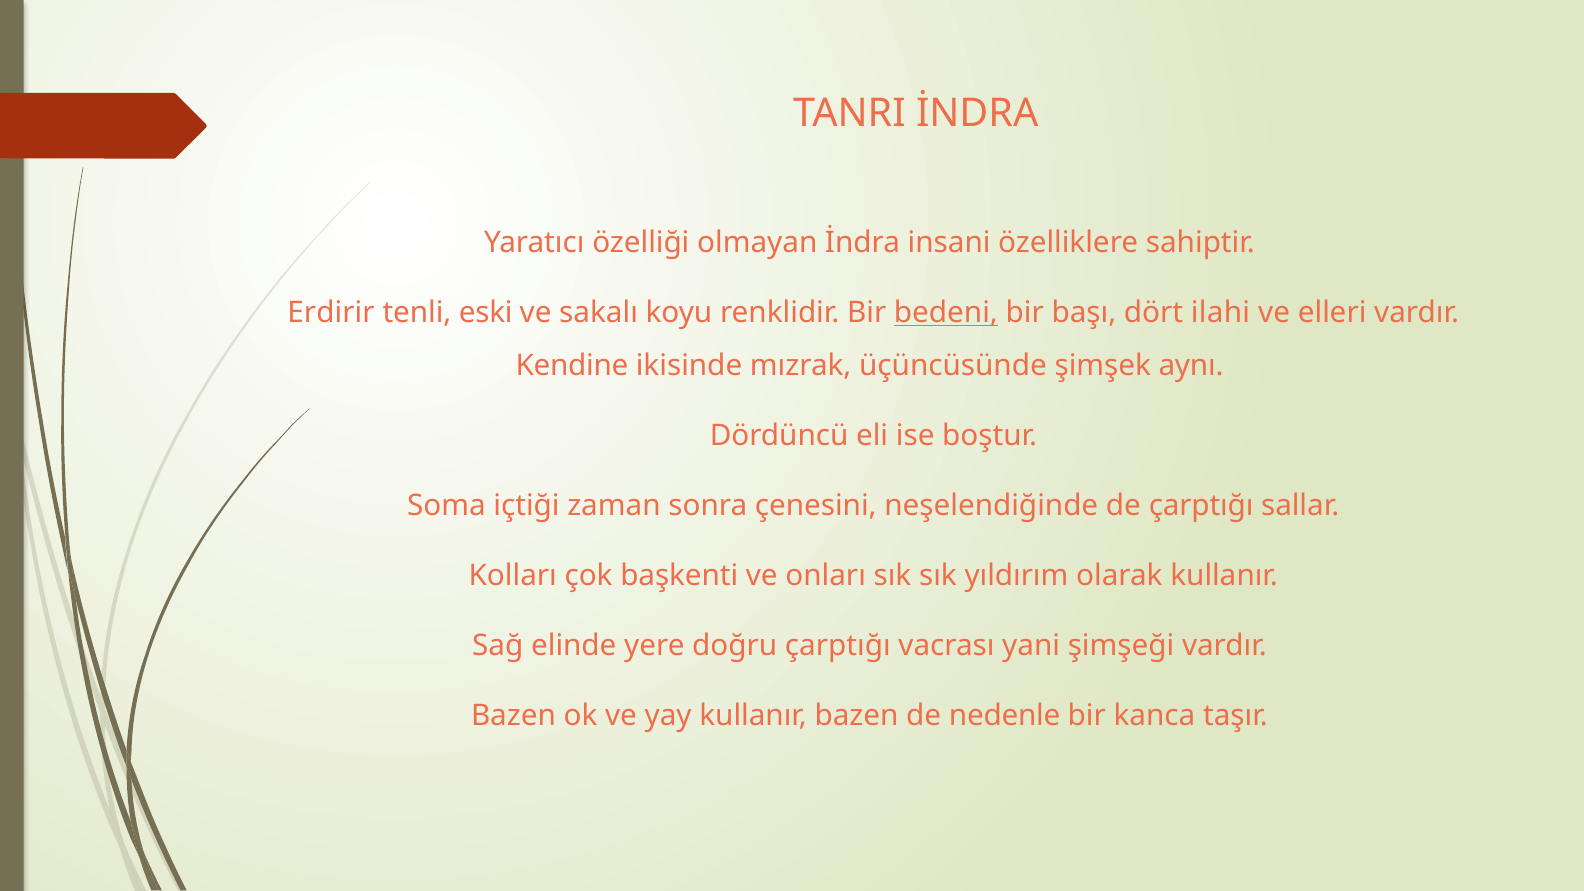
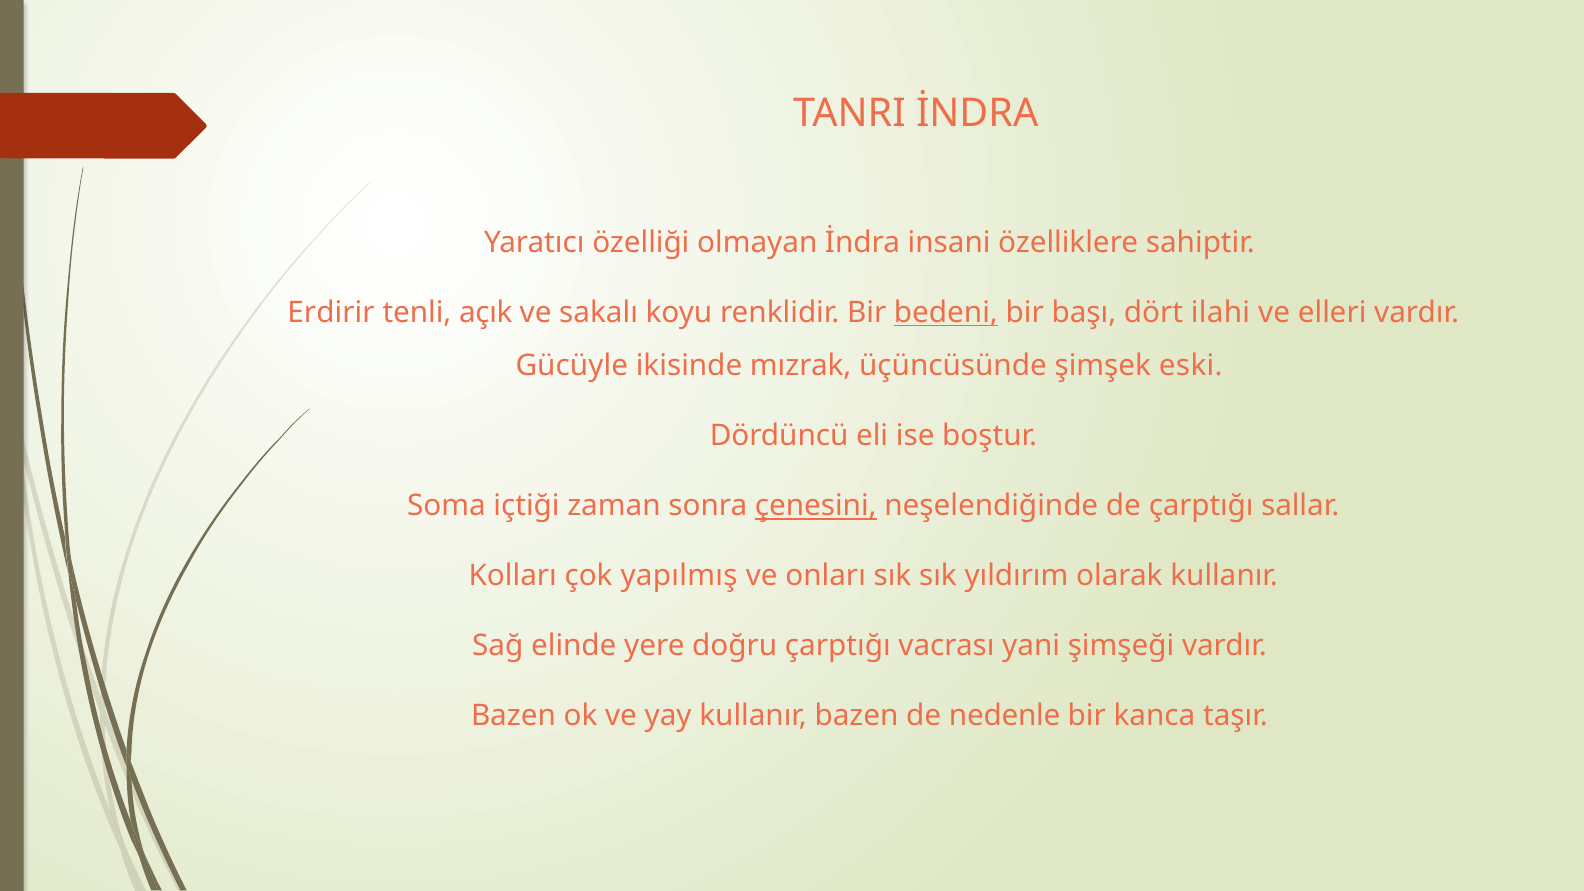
eski: eski -> açık
Kendine: Kendine -> Gücüyle
aynı: aynı -> eski
çenesini underline: none -> present
başkenti: başkenti -> yapılmış
